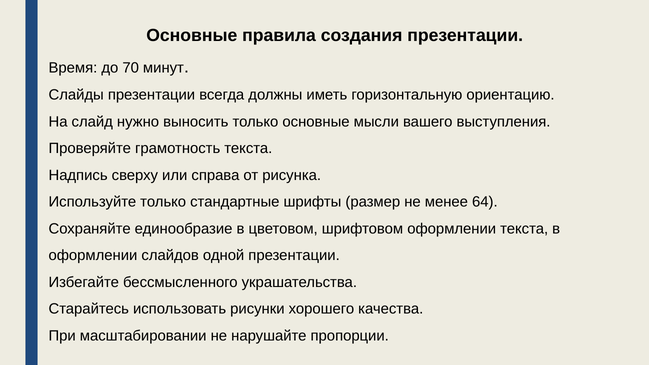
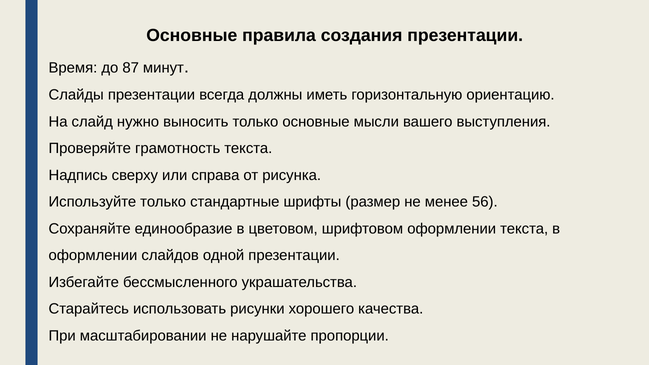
70: 70 -> 87
64: 64 -> 56
